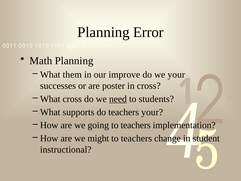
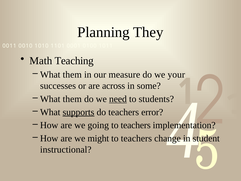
Error: Error -> They
Math Planning: Planning -> Teaching
improve: improve -> measure
poster: poster -> across
in cross: cross -> some
cross at (72, 99): cross -> them
supports underline: none -> present
teachers your: your -> error
